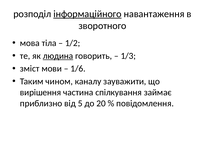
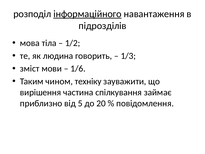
зворотного: зворотного -> підрозділів
людина underline: present -> none
каналу: каналу -> техніку
